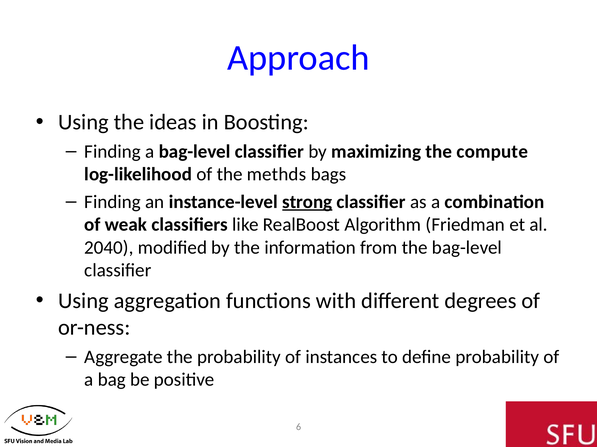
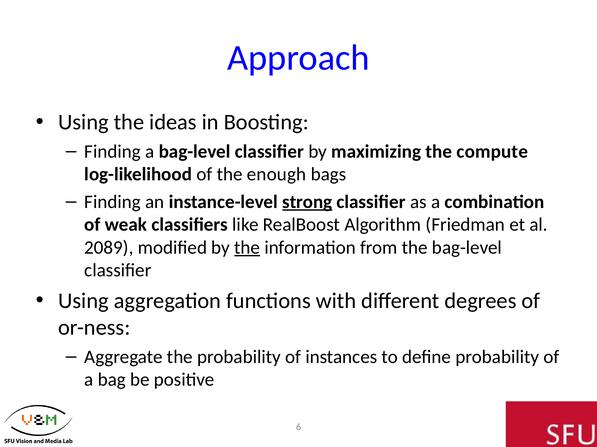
methds: methds -> enough
2040: 2040 -> 2089
the at (247, 248) underline: none -> present
